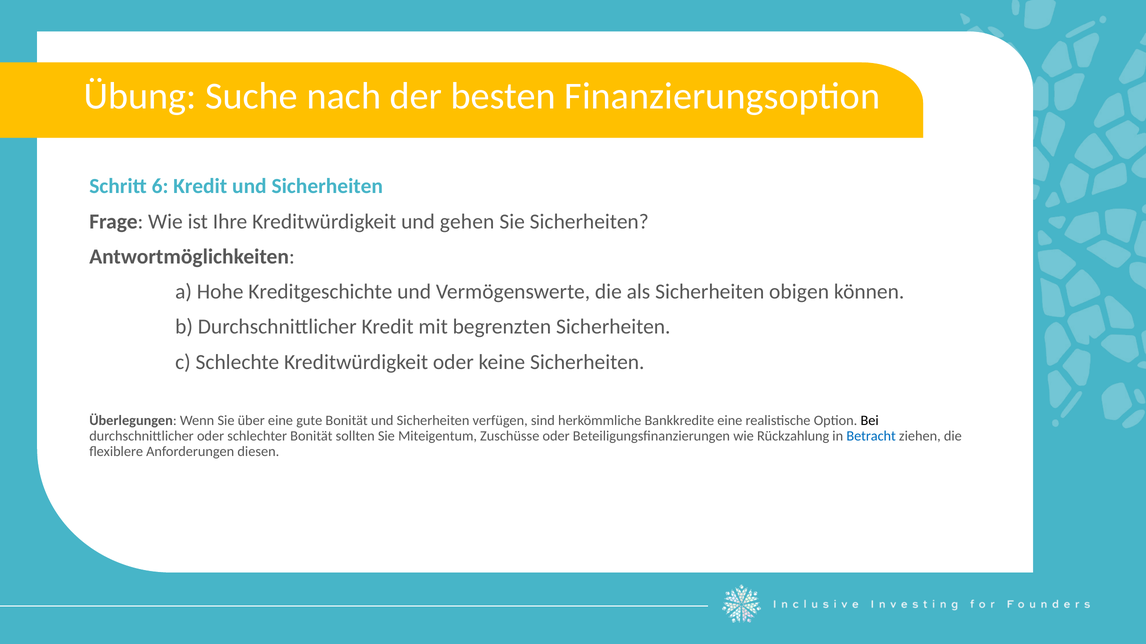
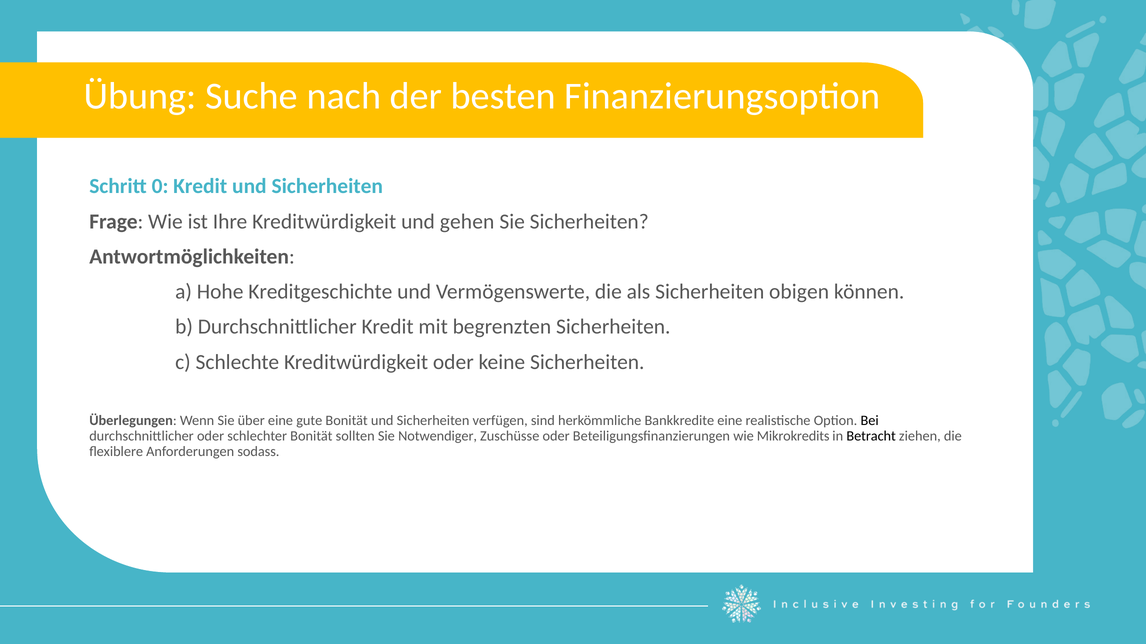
6: 6 -> 0
Miteigentum: Miteigentum -> Notwendiger
Rückzahlung: Rückzahlung -> Mikrokredits
Betracht colour: blue -> black
diesen: diesen -> sodass
